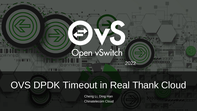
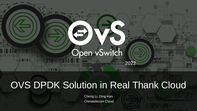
Timeout: Timeout -> Solution
